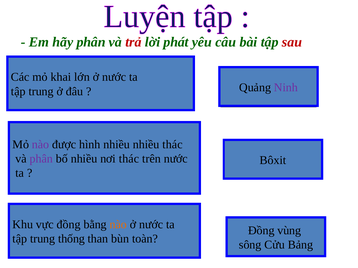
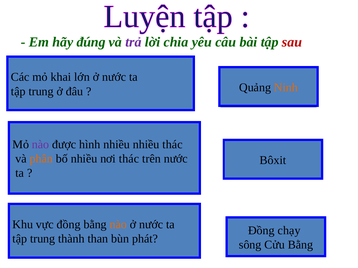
hãy phân: phân -> đúng
trả colour: red -> purple
phát: phát -> chia
Ninh colour: purple -> orange
phân at (41, 159) colour: purple -> orange
vùng: vùng -> chạy
thống: thống -> thành
toàn: toàn -> phát
Cửu Bảng: Bảng -> Bằng
